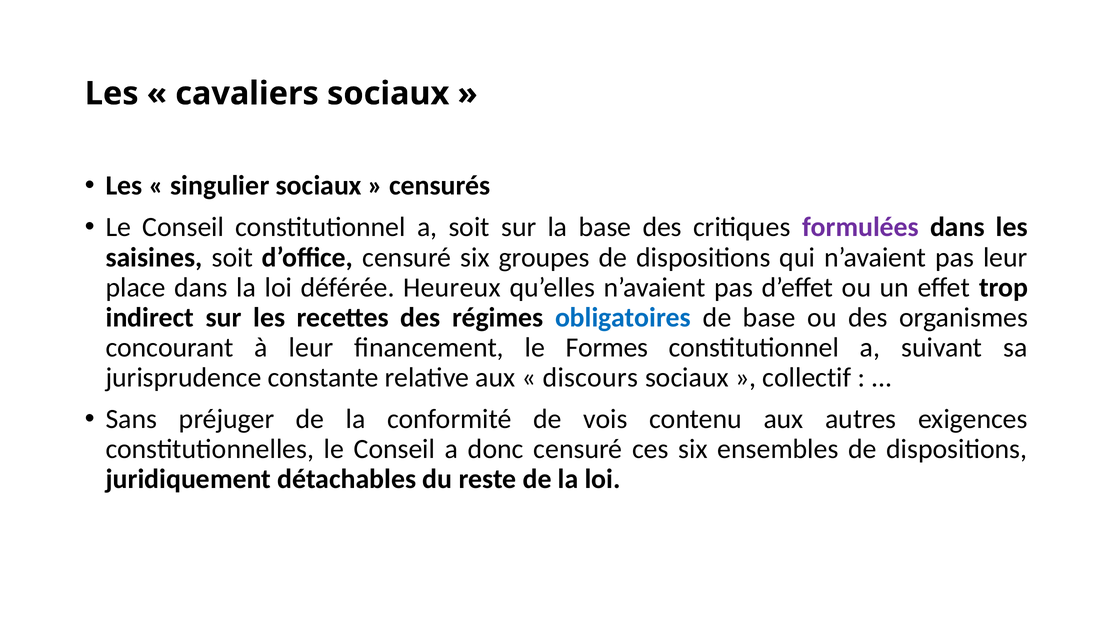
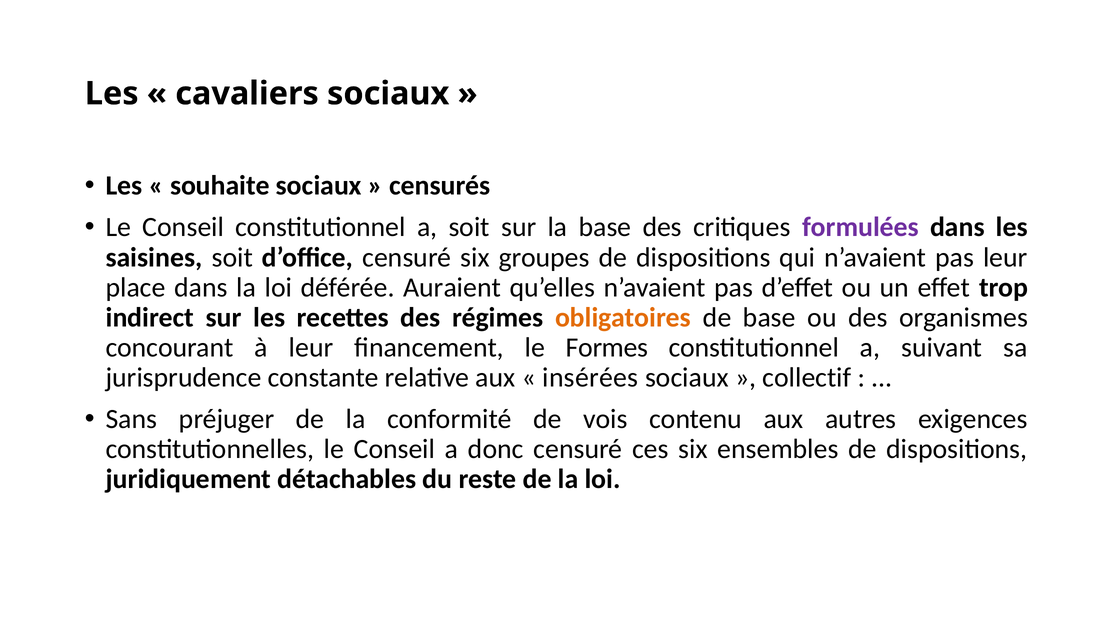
singulier: singulier -> souhaite
Heureux: Heureux -> Auraient
obligatoires colour: blue -> orange
discours: discours -> insérées
